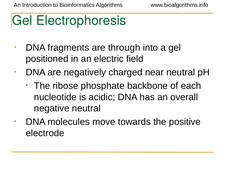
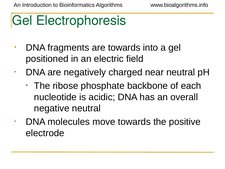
are through: through -> towards
